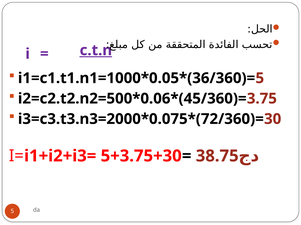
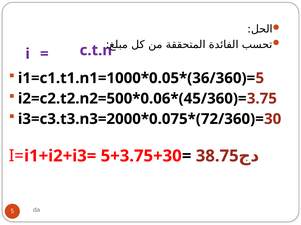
c.t.n underline: present -> none
